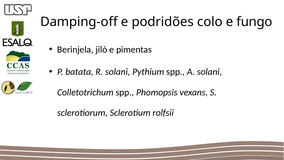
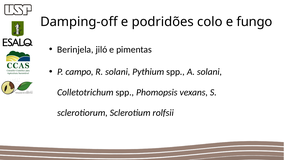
batata: batata -> campo
